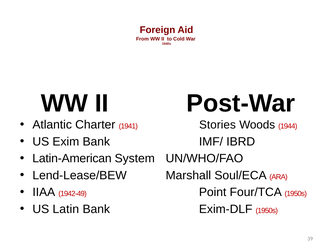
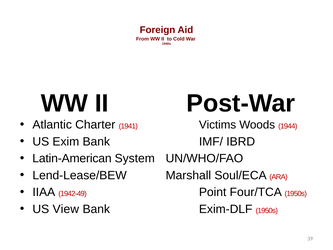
Stories: Stories -> Victims
Latin: Latin -> View
